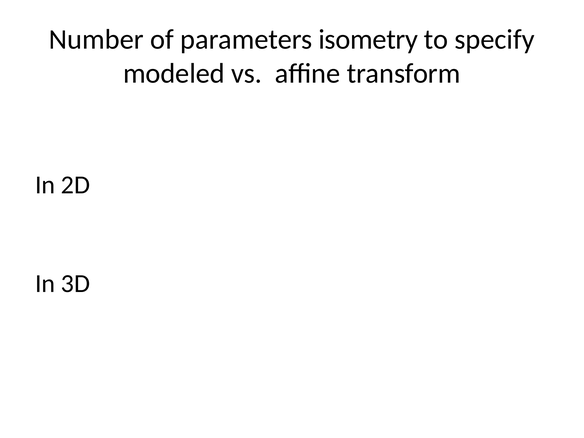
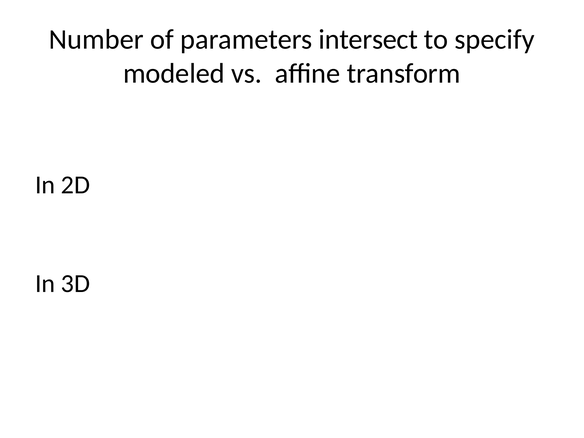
isometry: isometry -> intersect
